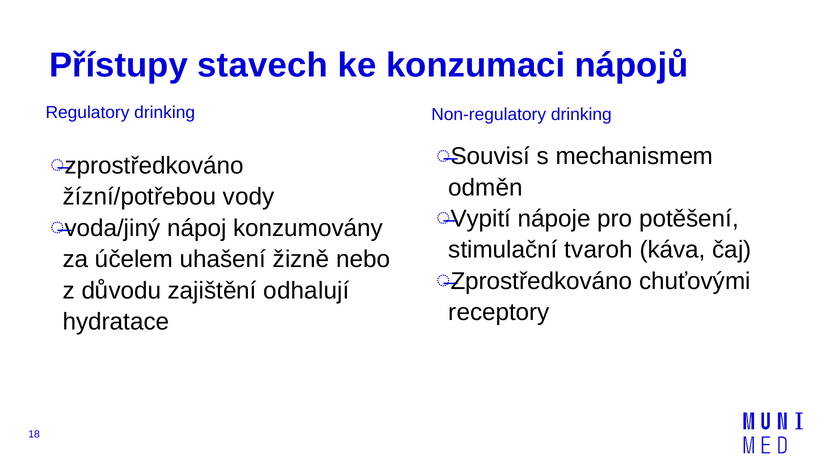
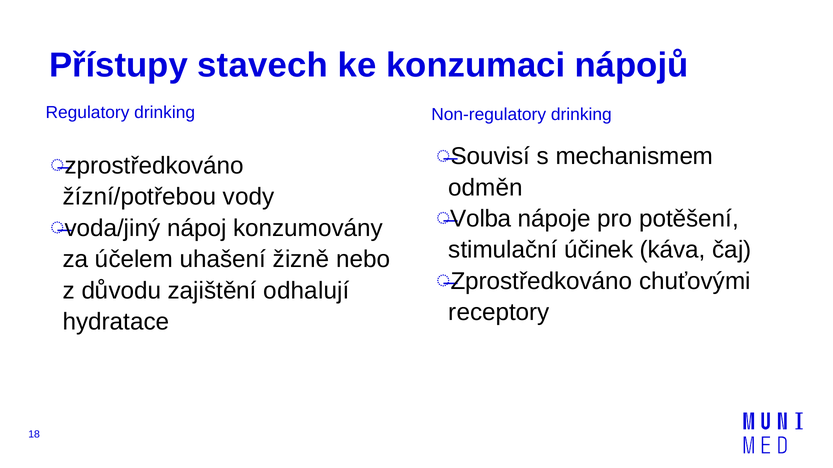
Vypití: Vypití -> Volba
tvaroh: tvaroh -> účinek
